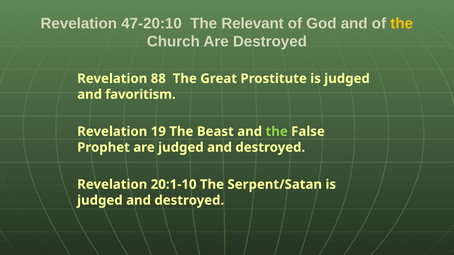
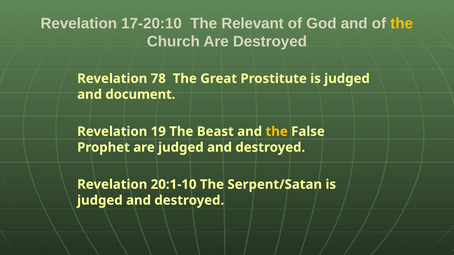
47-20:10: 47-20:10 -> 17-20:10
88: 88 -> 78
favoritism: favoritism -> document
the at (277, 132) colour: light green -> yellow
